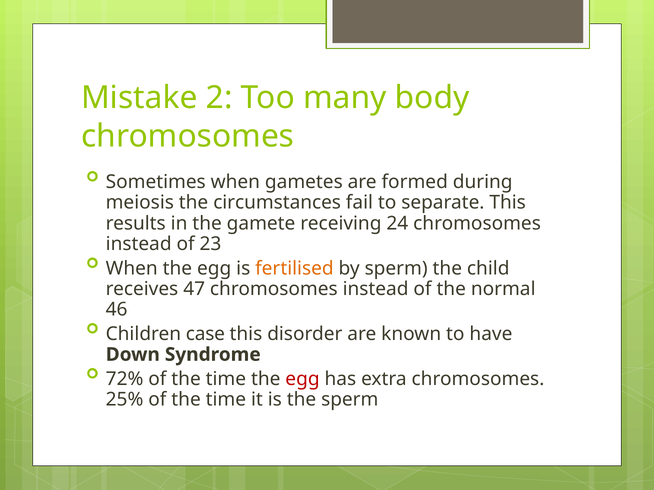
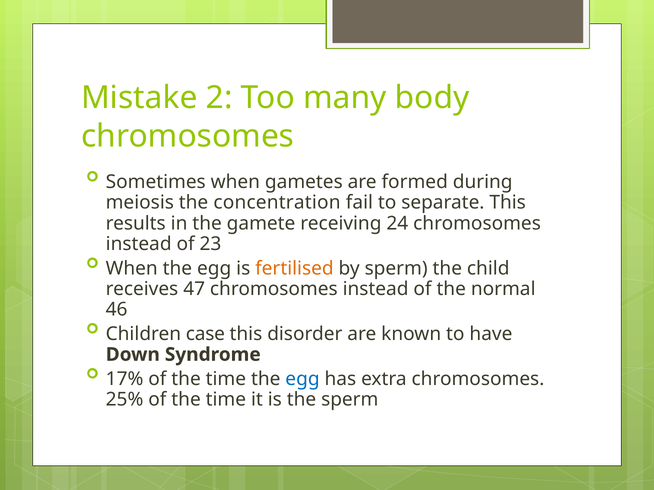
circumstances: circumstances -> concentration
72%: 72% -> 17%
egg at (302, 379) colour: red -> blue
